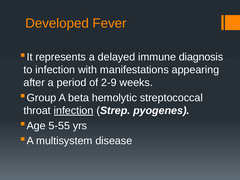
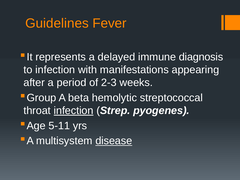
Developed: Developed -> Guidelines
2-9: 2-9 -> 2-3
5-55: 5-55 -> 5-11
disease underline: none -> present
